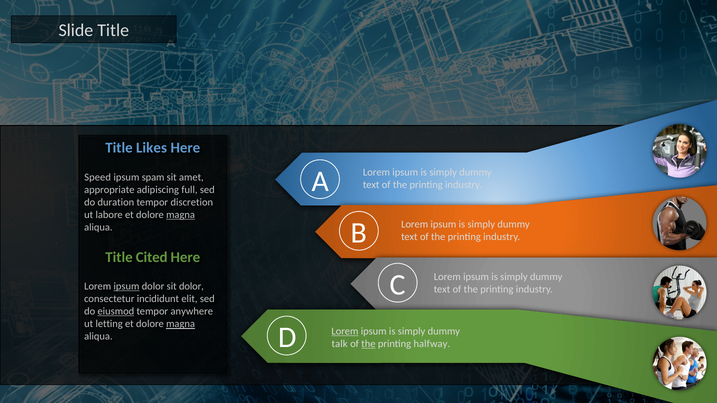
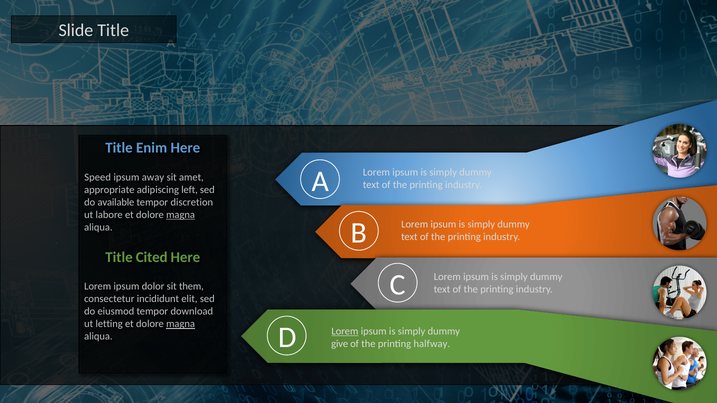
Likes: Likes -> Enim
spam: spam -> away
full: full -> left
duration: duration -> available
ipsum at (126, 287) underline: present -> none
sit dolor: dolor -> them
eiusmod underline: present -> none
anywhere: anywhere -> download
talk: talk -> give
the at (368, 344) underline: present -> none
